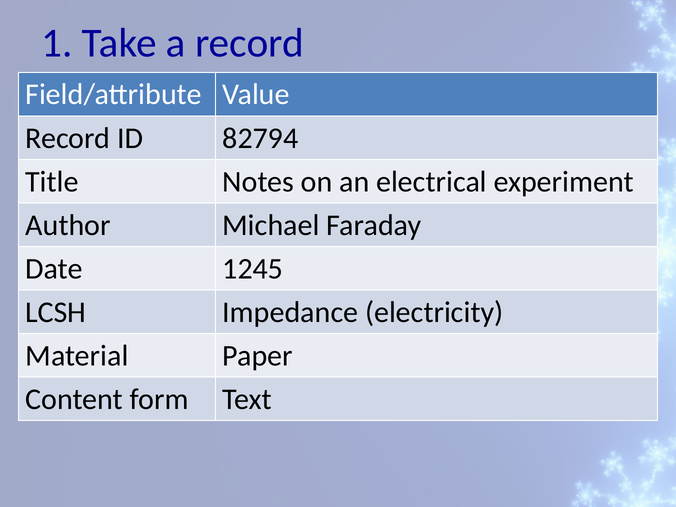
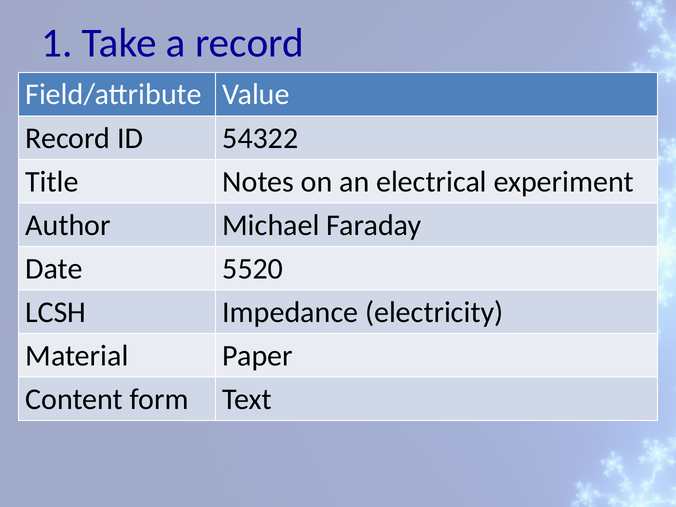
82794: 82794 -> 54322
1245: 1245 -> 5520
